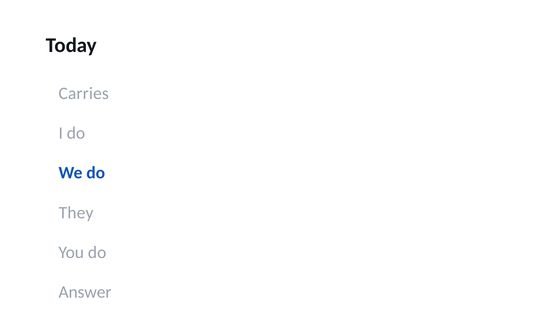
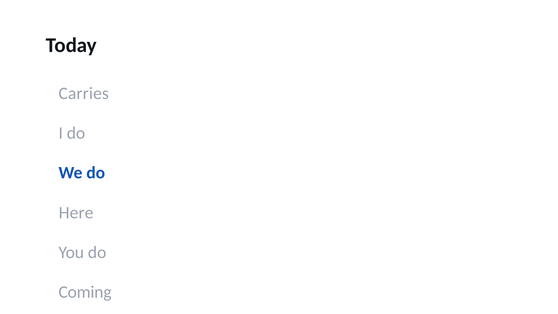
They: They -> Here
Answer: Answer -> Coming
